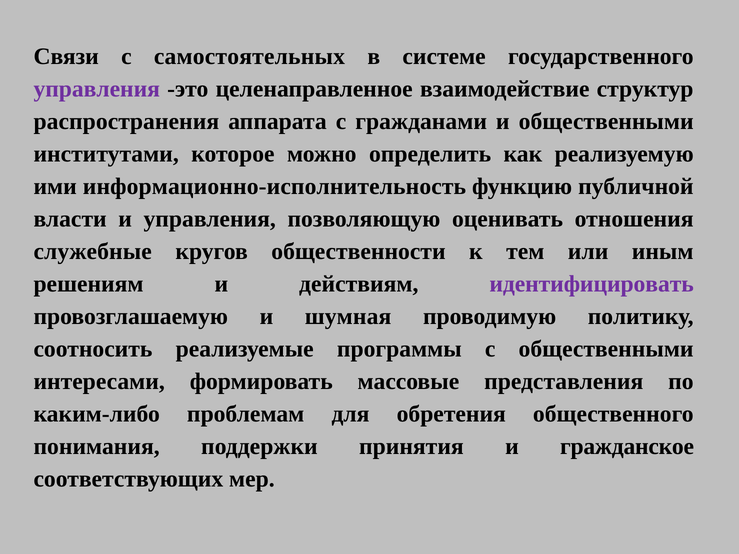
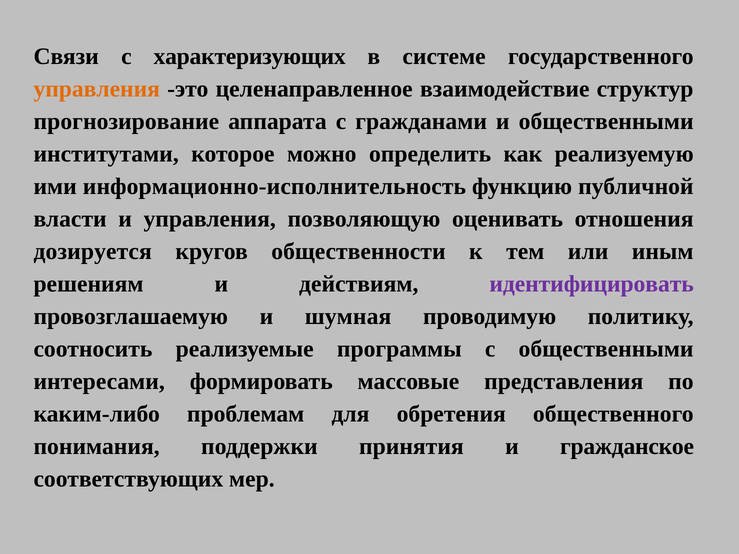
самостоятельных: самостоятельных -> характеризующих
управления at (97, 89) colour: purple -> orange
распространения: распространения -> прогнозирование
служебные: служебные -> дозируется
